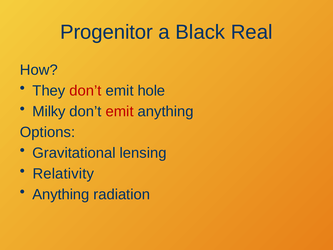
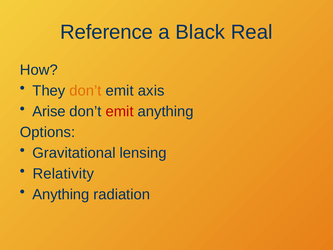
Progenitor: Progenitor -> Reference
don’t at (85, 91) colour: red -> orange
hole: hole -> axis
Milky: Milky -> Arise
